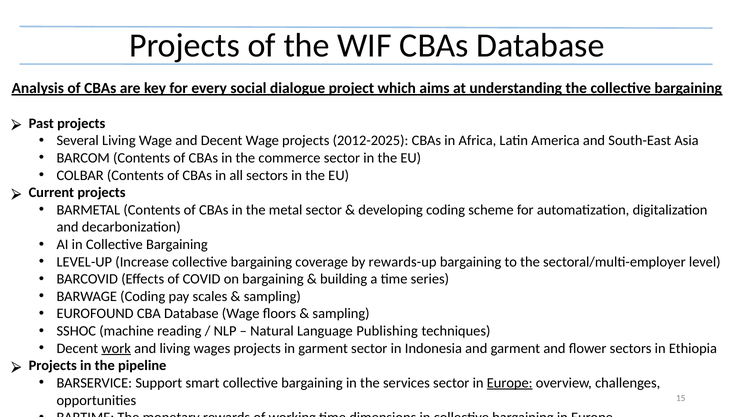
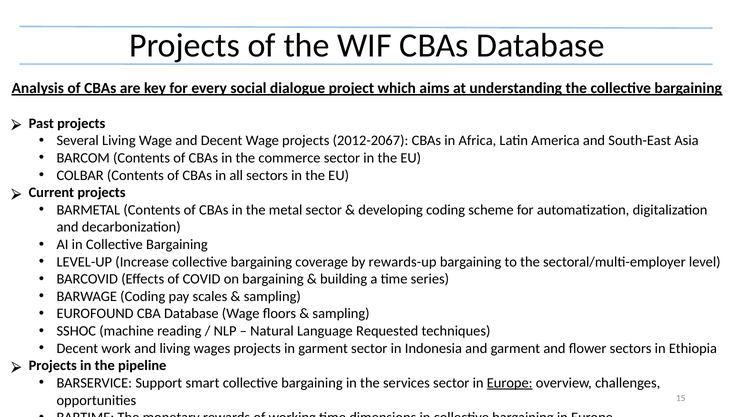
2012-2025: 2012-2025 -> 2012-2067
Publishing: Publishing -> Requested
work underline: present -> none
